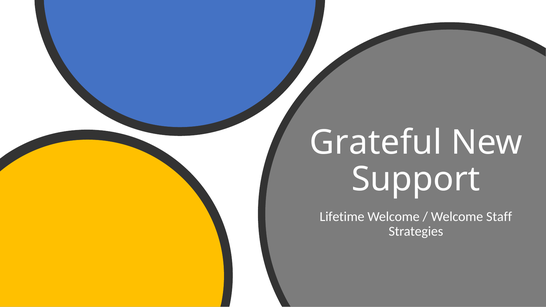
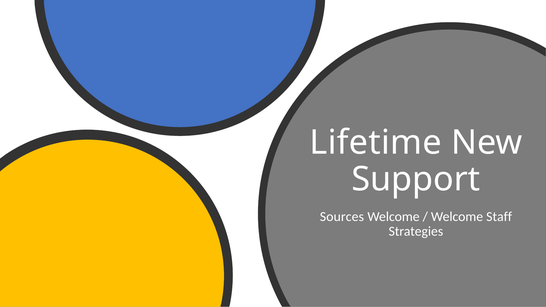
Grateful: Grateful -> Lifetime
Lifetime: Lifetime -> Sources
